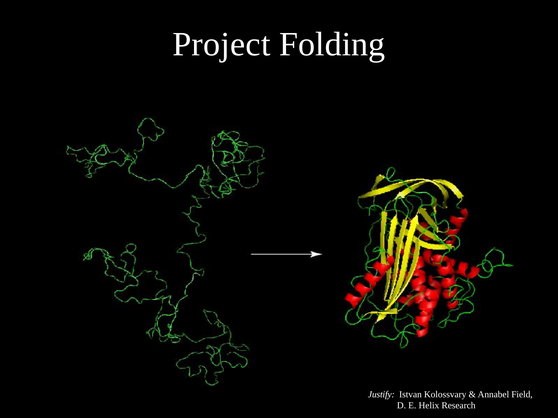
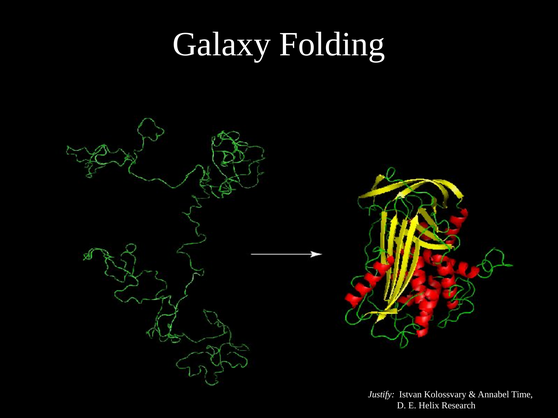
Project: Project -> Galaxy
Field: Field -> Time
